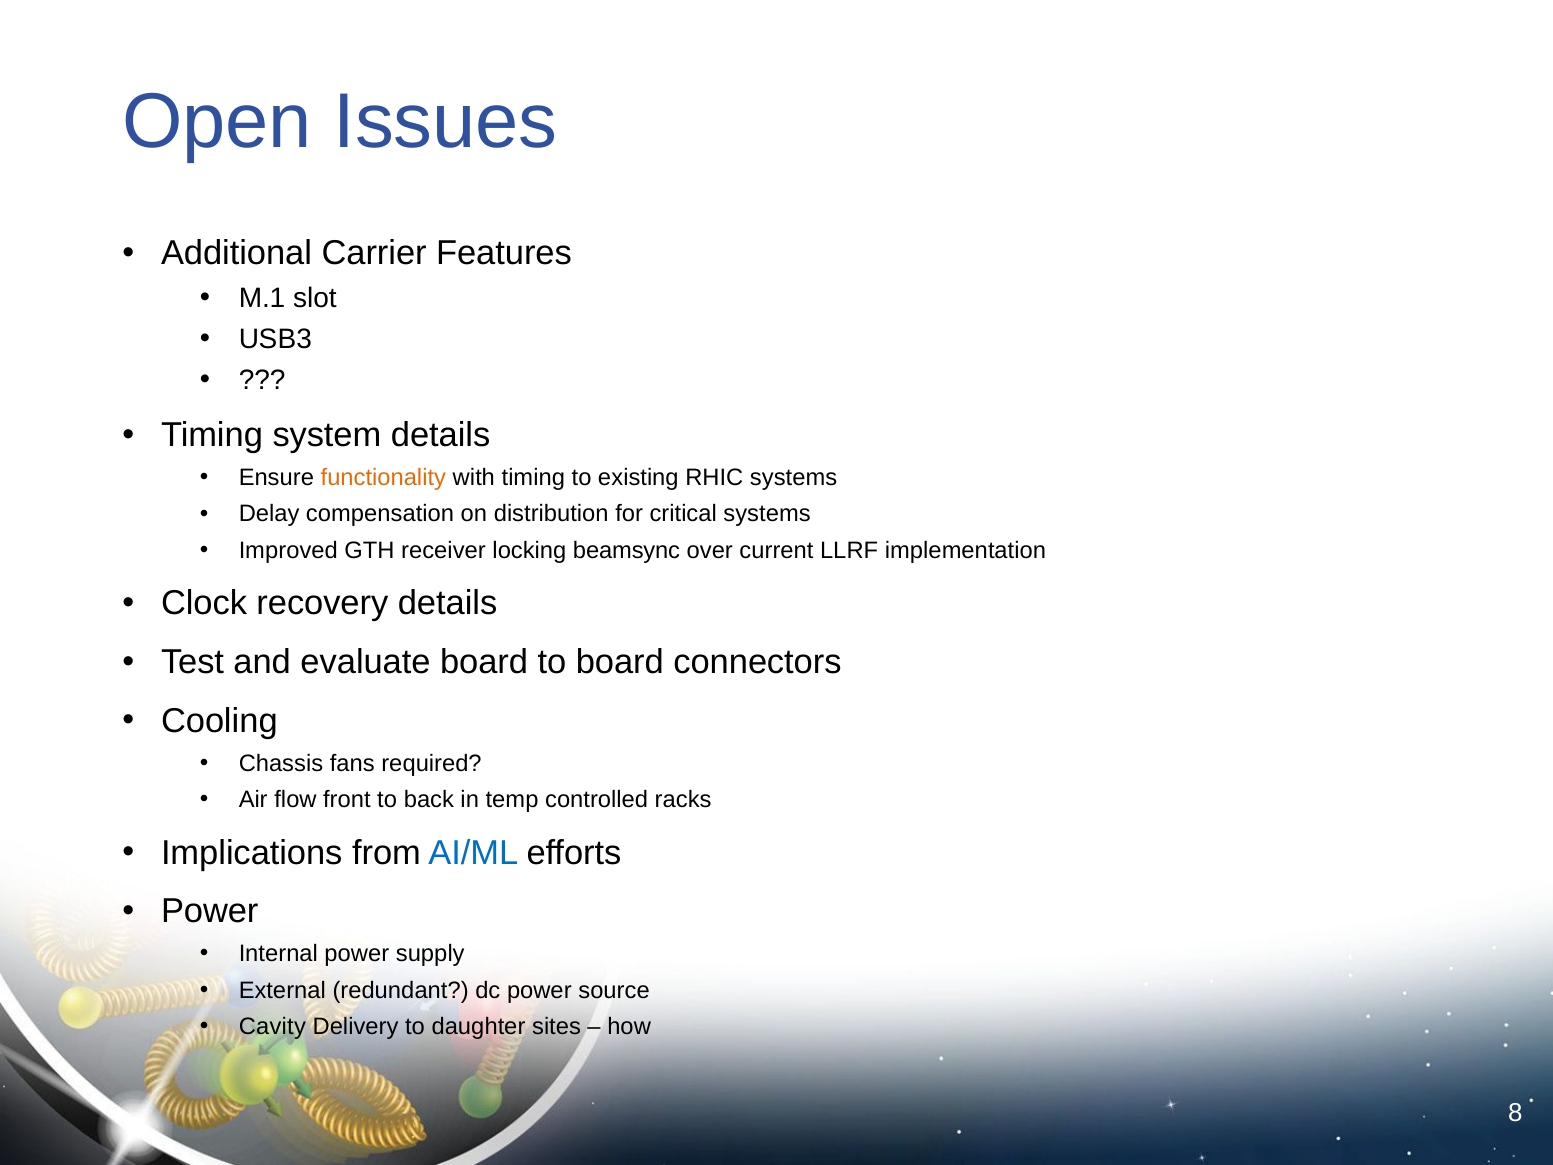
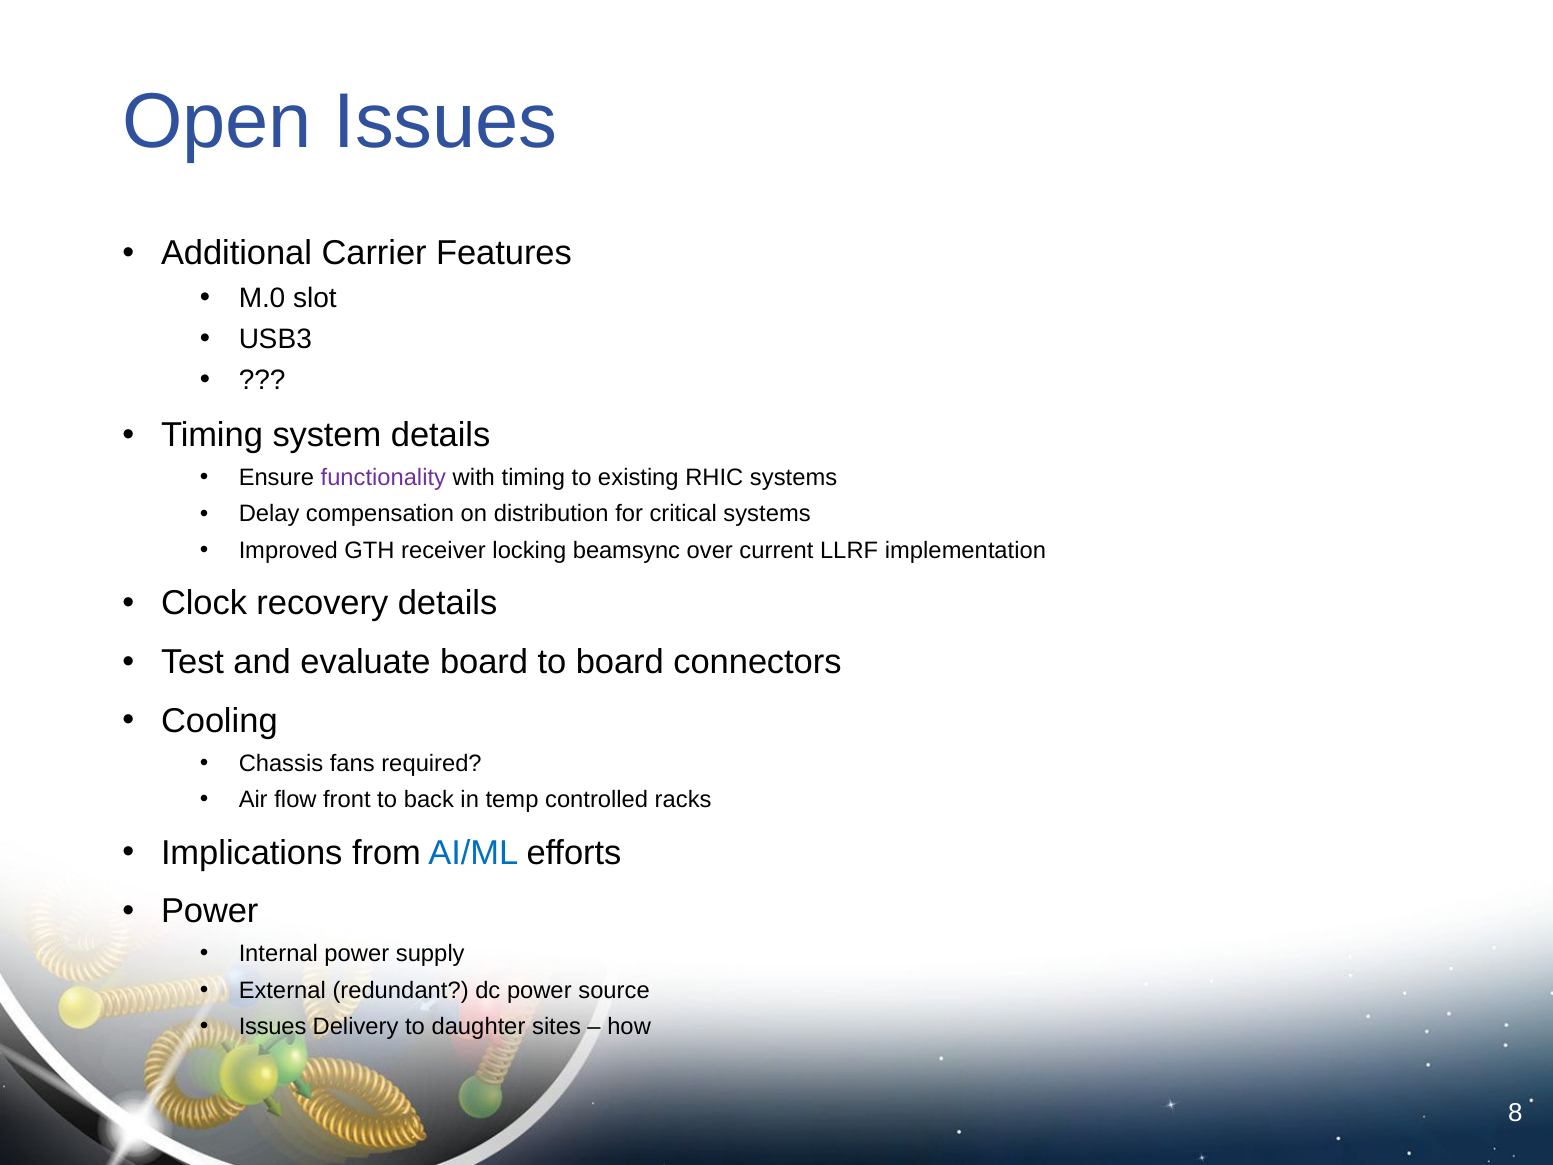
M.1: M.1 -> M.0
functionality colour: orange -> purple
Cavity at (272, 1026): Cavity -> Issues
